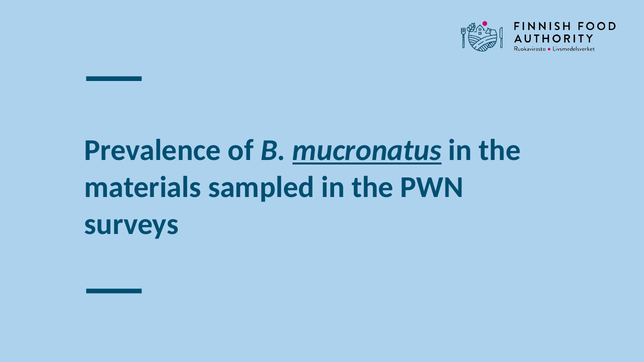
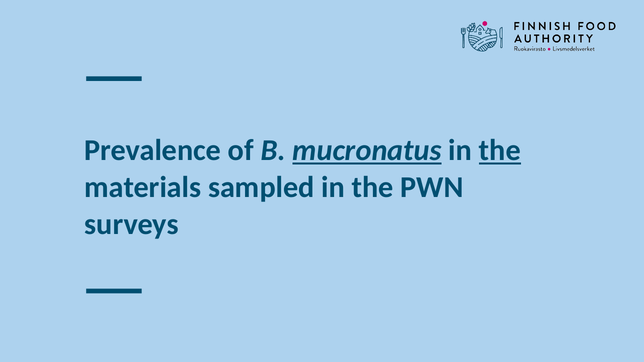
the at (500, 151) underline: none -> present
